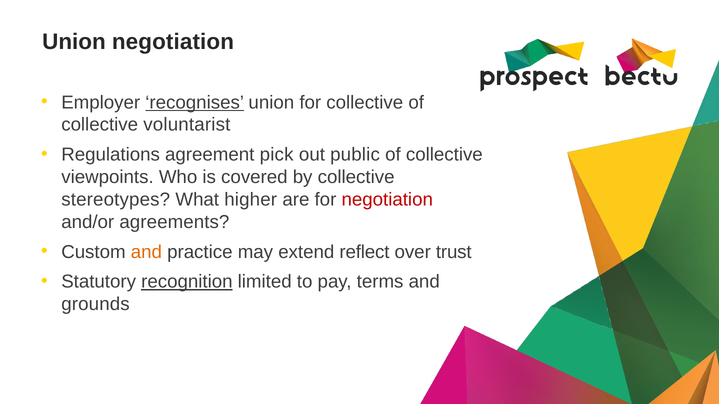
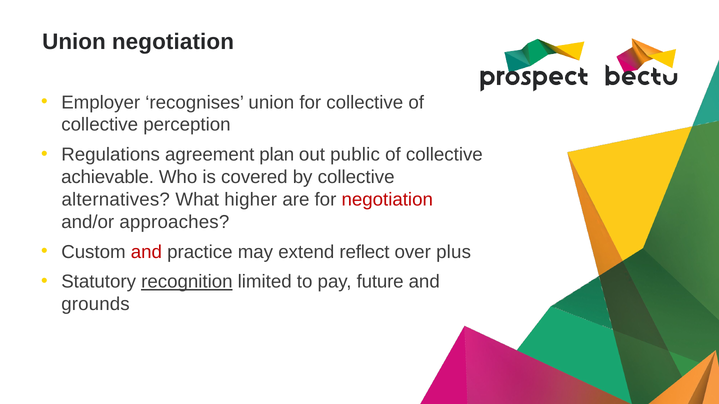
recognises underline: present -> none
voluntarist: voluntarist -> perception
pick: pick -> plan
viewpoints: viewpoints -> achievable
stereotypes: stereotypes -> alternatives
agreements: agreements -> approaches
and at (146, 252) colour: orange -> red
trust: trust -> plus
terms: terms -> future
